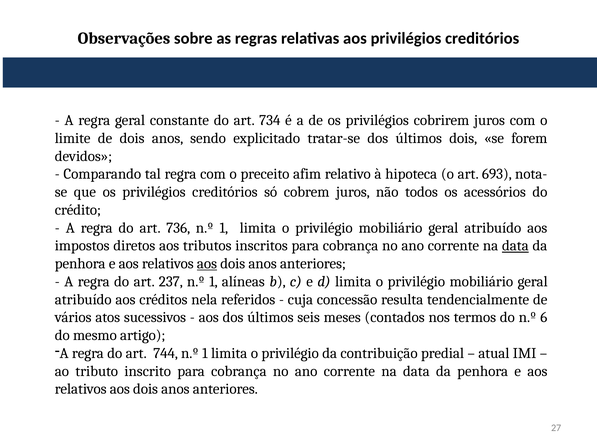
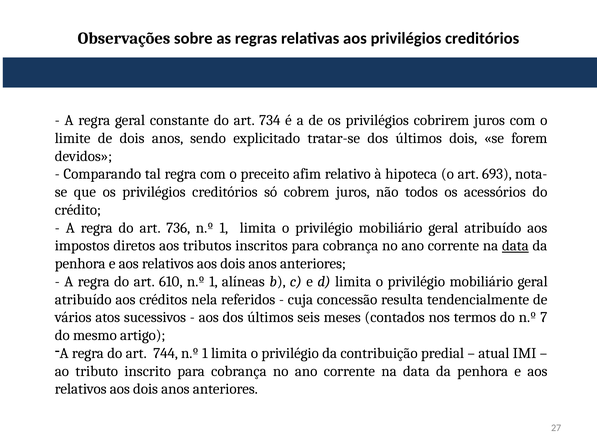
aos at (207, 263) underline: present -> none
237: 237 -> 610
6: 6 -> 7
